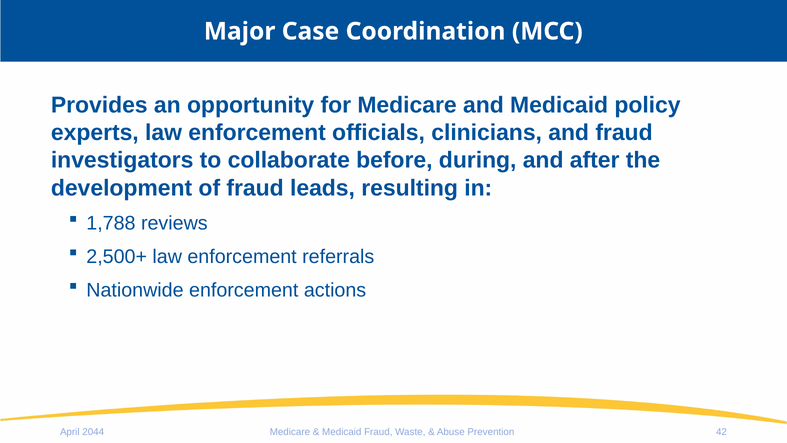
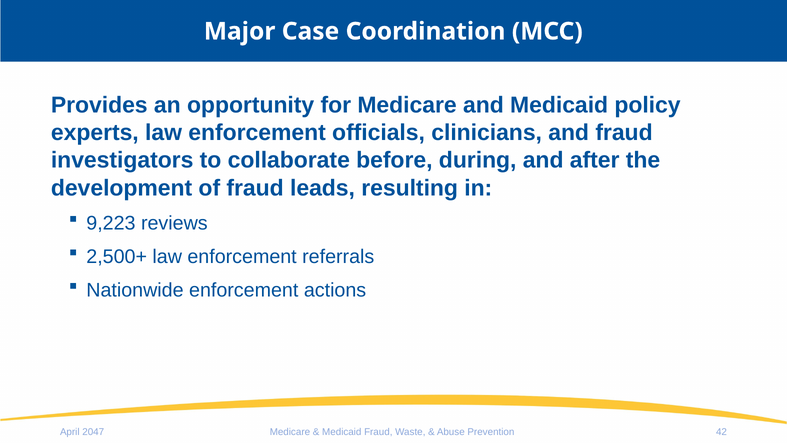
1,788: 1,788 -> 9,223
2044: 2044 -> 2047
